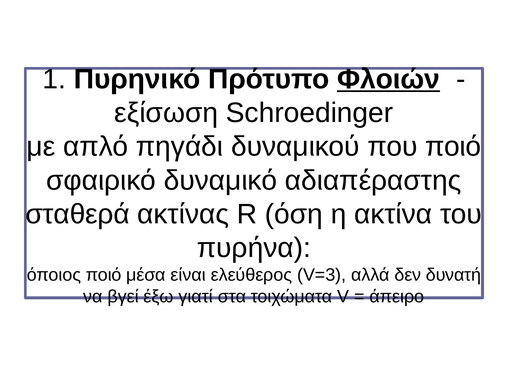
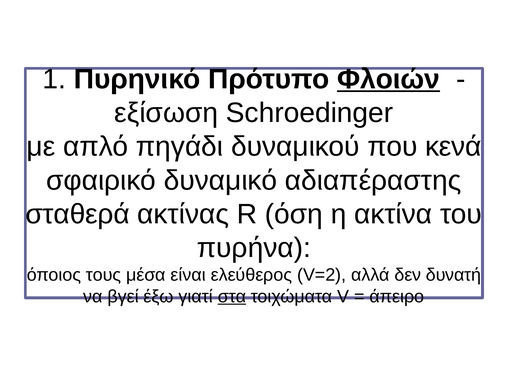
που ποιό: ποιό -> κενά
όποιος ποιό: ποιό -> τους
V=3: V=3 -> V=2
στα underline: none -> present
